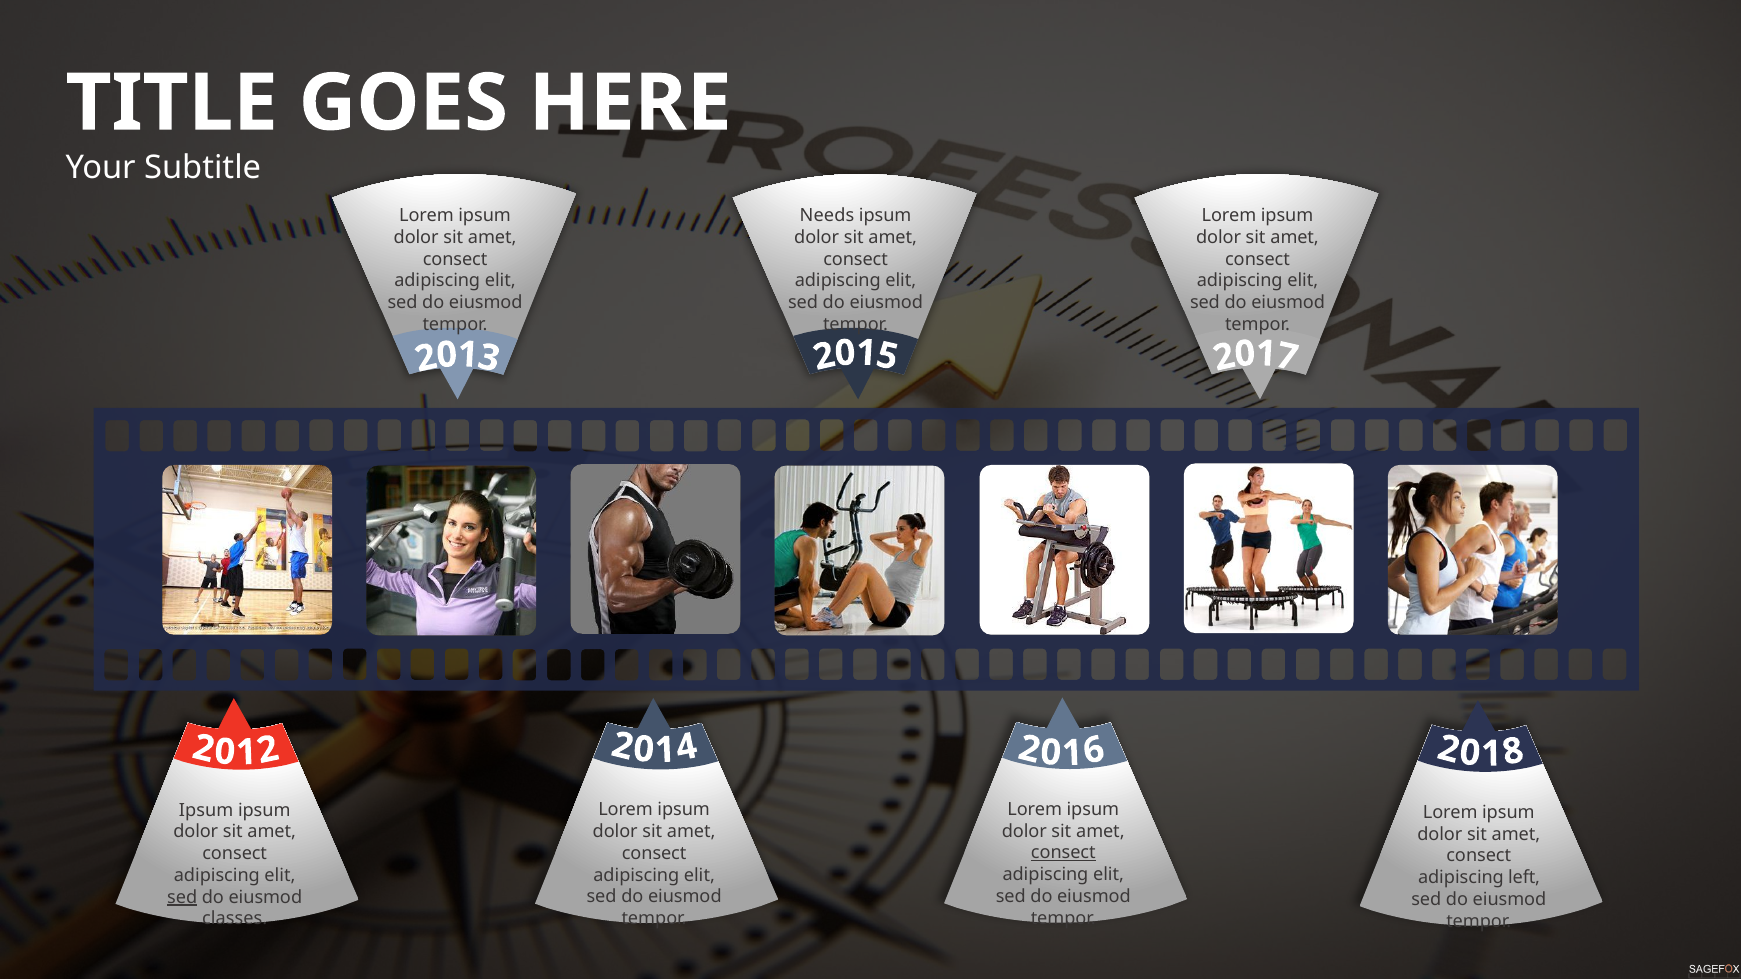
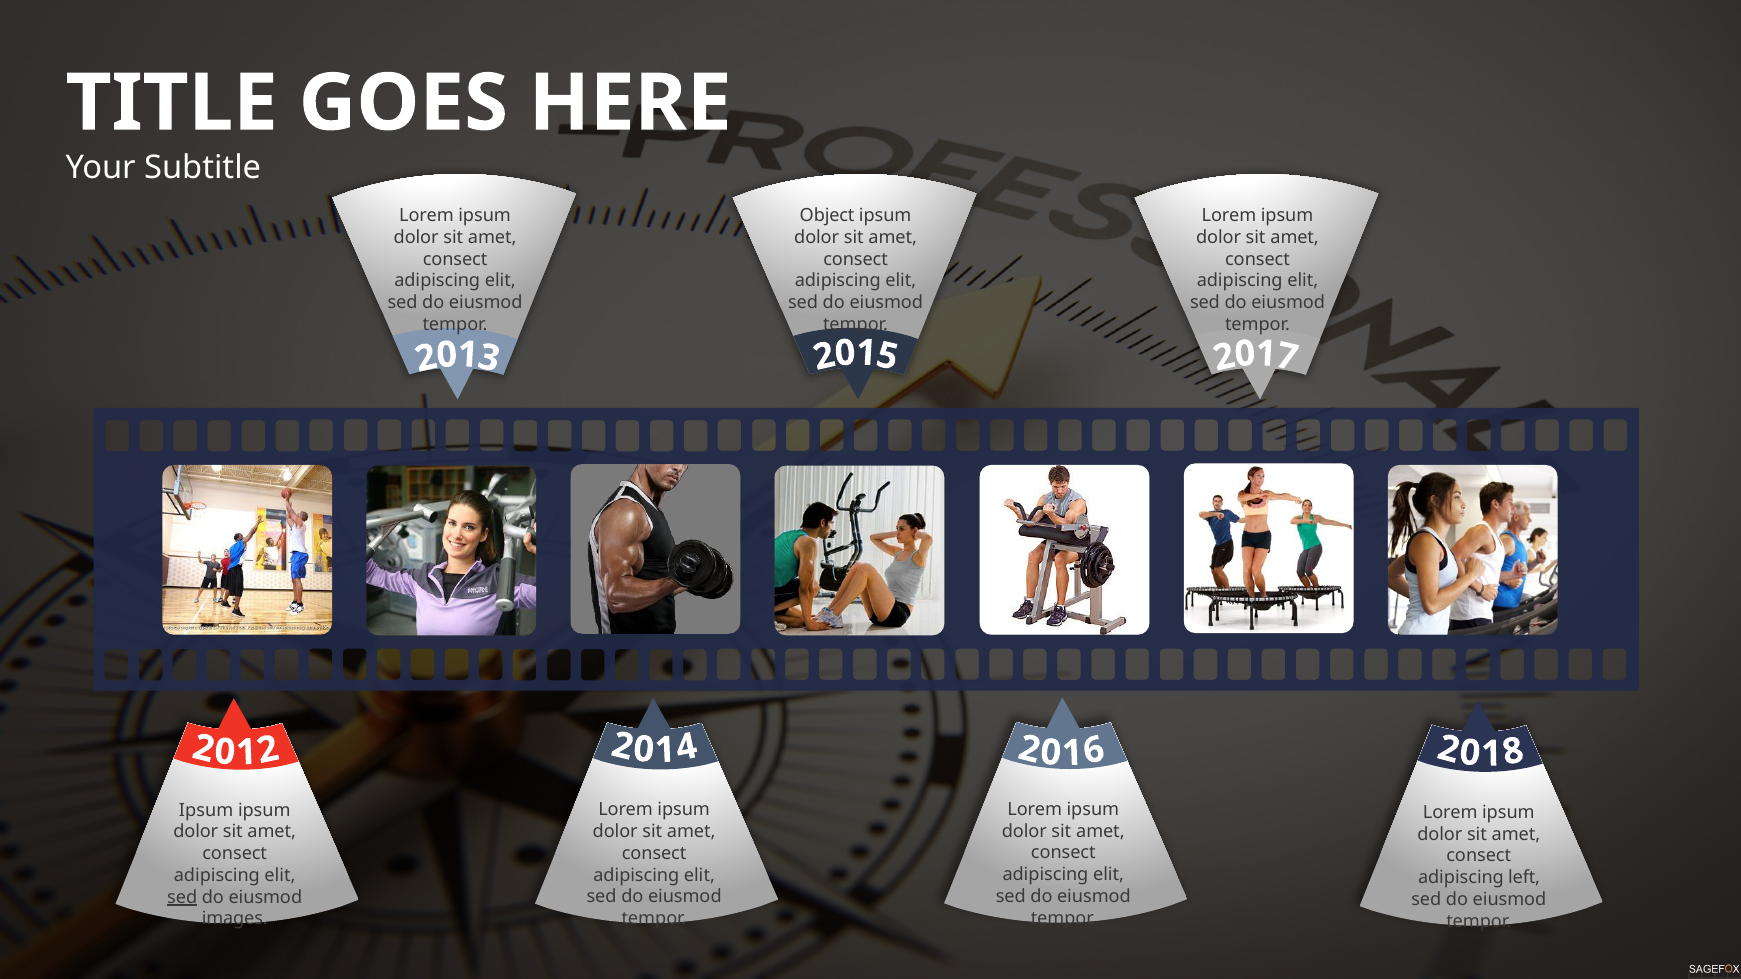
Needs: Needs -> Object
consect at (1063, 853) underline: present -> none
classes: classes -> images
